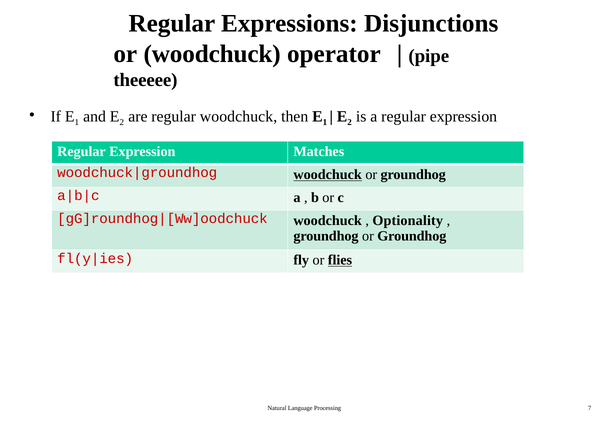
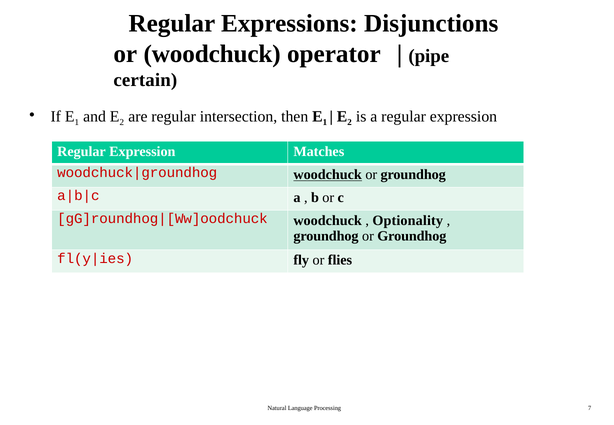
theeeee: theeeee -> certain
regular woodchuck: woodchuck -> intersection
flies underline: present -> none
